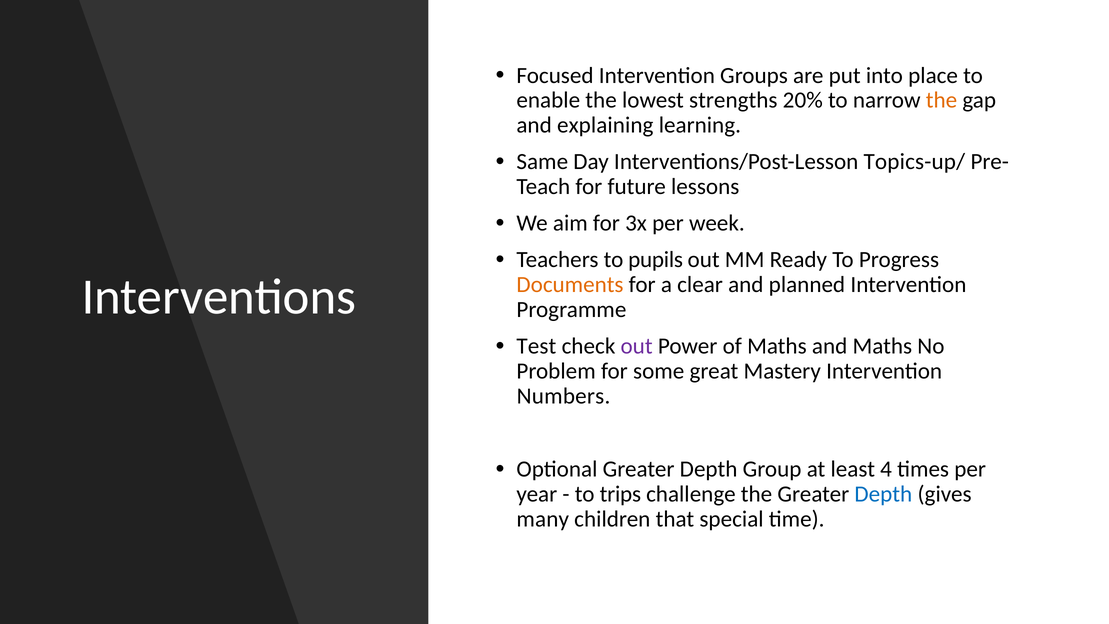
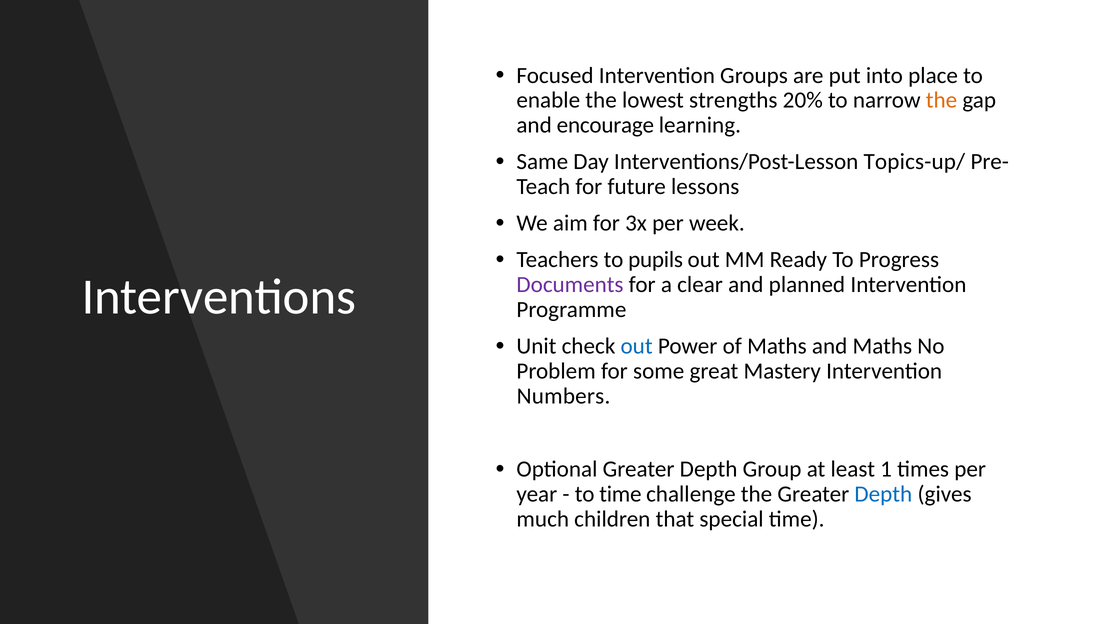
explaining: explaining -> encourage
Documents colour: orange -> purple
Test: Test -> Unit
out at (637, 346) colour: purple -> blue
4: 4 -> 1
to trips: trips -> time
many: many -> much
